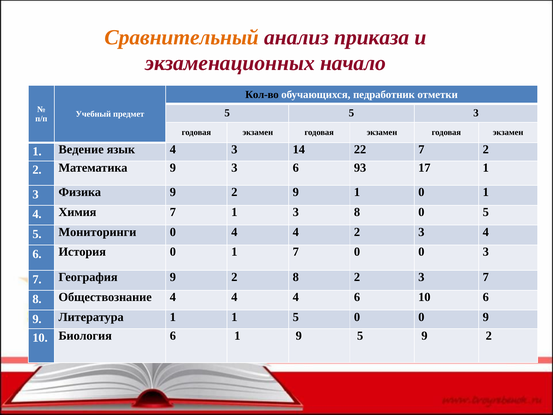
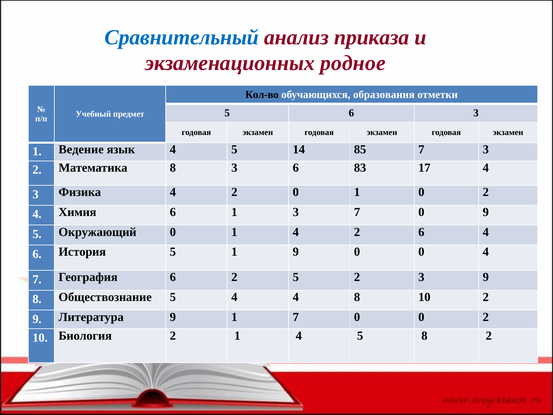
Сравнительный colour: orange -> blue
начало: начало -> родное
педработник: педработник -> образования
5 at (351, 113): 5 -> 6
язык 4 3: 3 -> 5
22: 22 -> 85
7 2: 2 -> 3
Математика 9: 9 -> 8
93: 93 -> 83
17 1: 1 -> 4
Физика 9: 9 -> 4
2 9: 9 -> 0
1 0 1: 1 -> 2
Химия 7: 7 -> 6
3 8: 8 -> 7
0 5: 5 -> 9
Мониторинги: Мониторинги -> Окружающий
4 at (234, 232): 4 -> 1
4 2 3: 3 -> 6
История 0: 0 -> 5
1 7: 7 -> 9
0 3: 3 -> 4
География 9: 9 -> 6
2 8: 8 -> 5
2 3 7: 7 -> 9
Обществознание 4: 4 -> 5
4 4 6: 6 -> 8
10 6: 6 -> 2
Литература 1: 1 -> 9
1 5: 5 -> 7
0 0 9: 9 -> 2
Биология 6: 6 -> 2
9 at (299, 336): 9 -> 4
5 9: 9 -> 8
